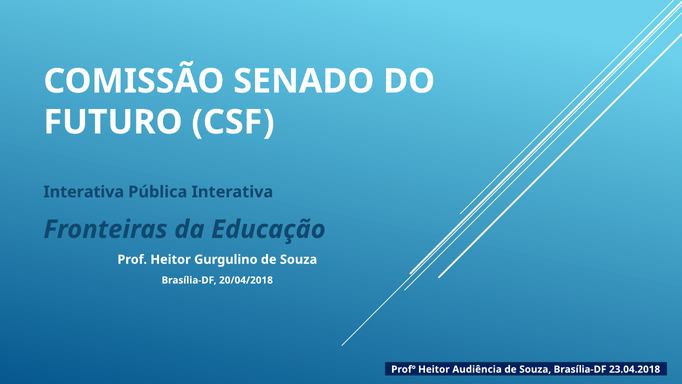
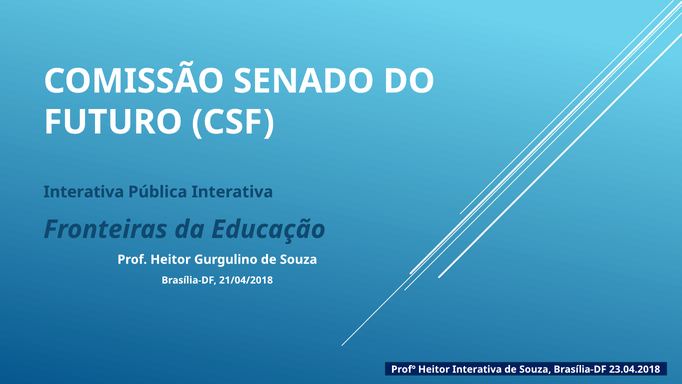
20/04/2018: 20/04/2018 -> 21/04/2018
Heitor Audiência: Audiência -> Interativa
